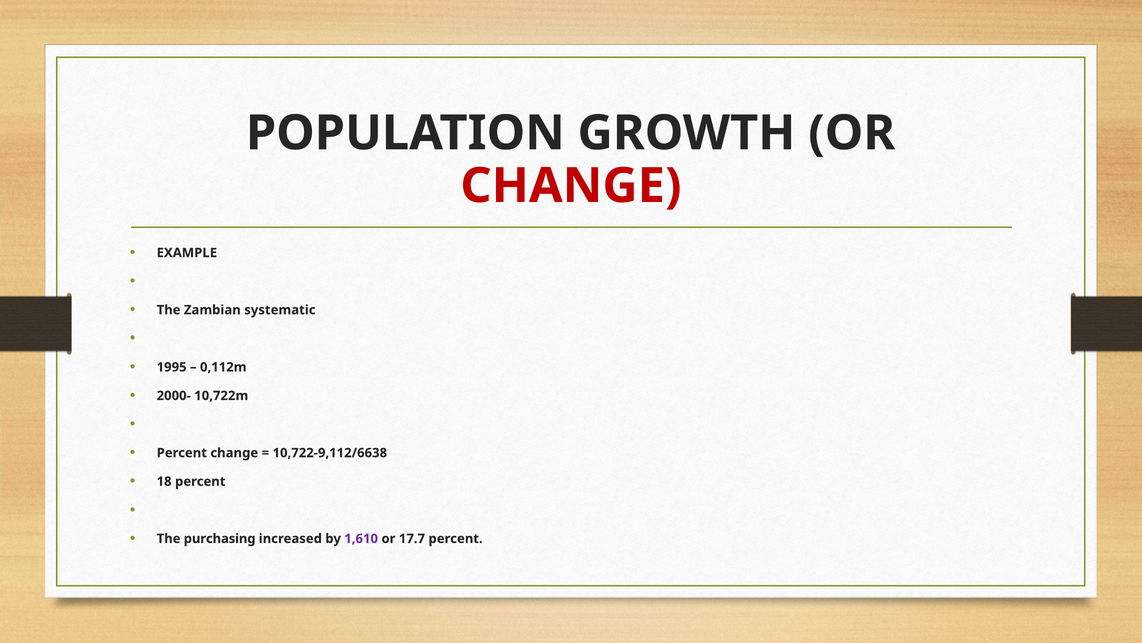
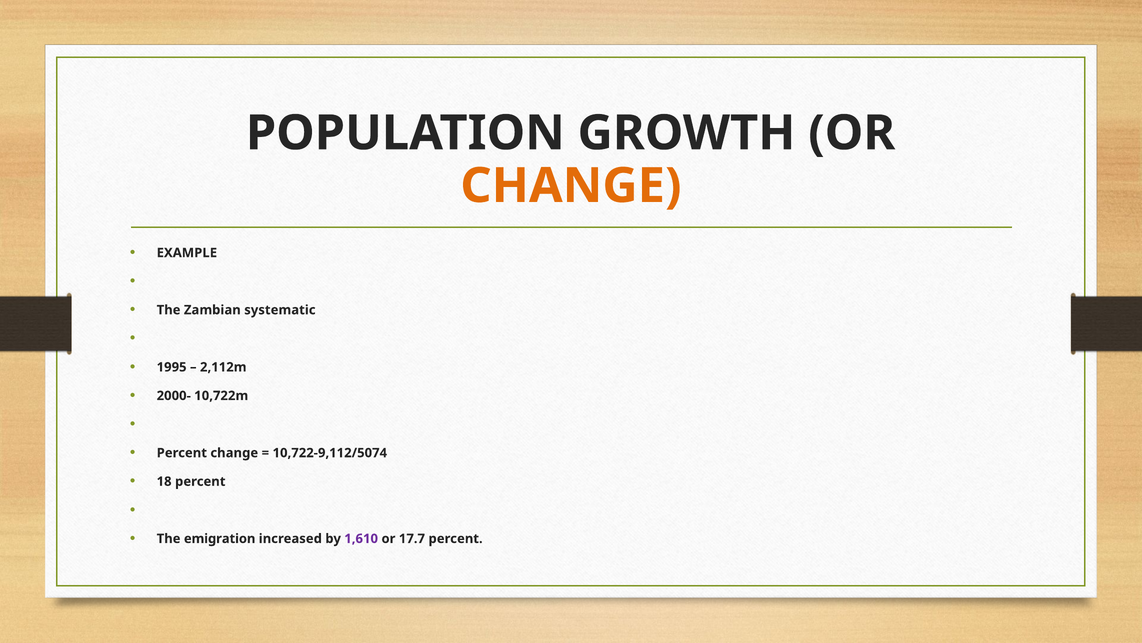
CHANGE at (571, 186) colour: red -> orange
0,112m: 0,112m -> 2,112m
10,722-9,112/6638: 10,722-9,112/6638 -> 10,722-9,112/5074
purchasing: purchasing -> emigration
